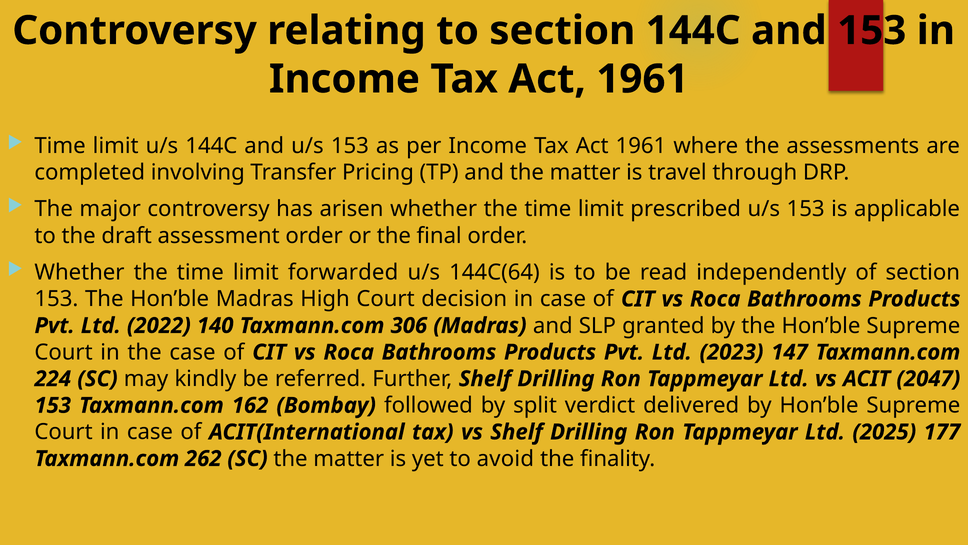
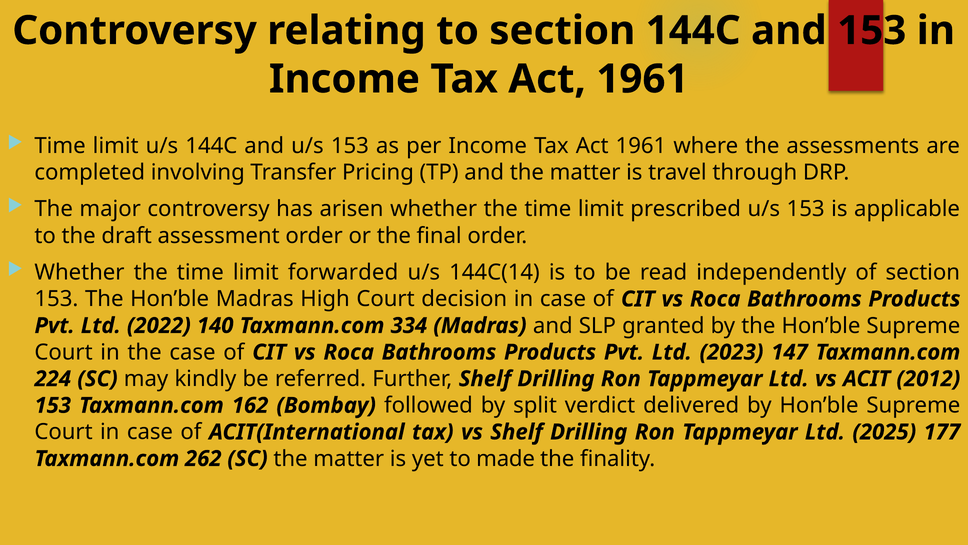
144C(64: 144C(64 -> 144C(14
306: 306 -> 334
2047: 2047 -> 2012
avoid: avoid -> made
